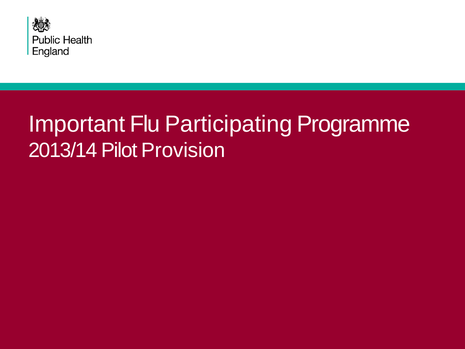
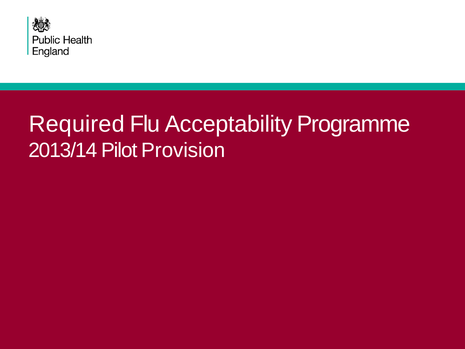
Important: Important -> Required
Participating: Participating -> Acceptability
